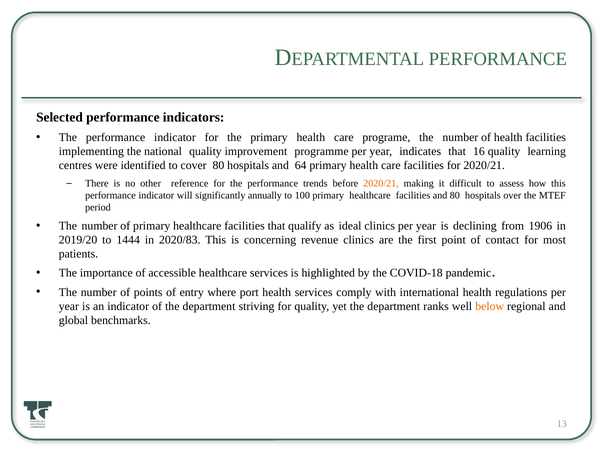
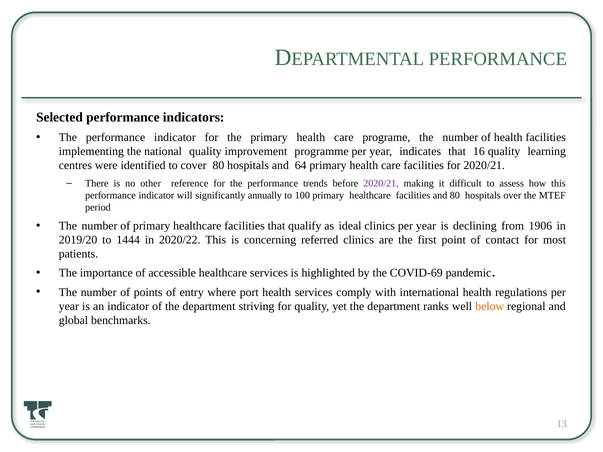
2020/21 at (381, 184) colour: orange -> purple
2020/83: 2020/83 -> 2020/22
revenue: revenue -> referred
COVID-18: COVID-18 -> COVID-69
